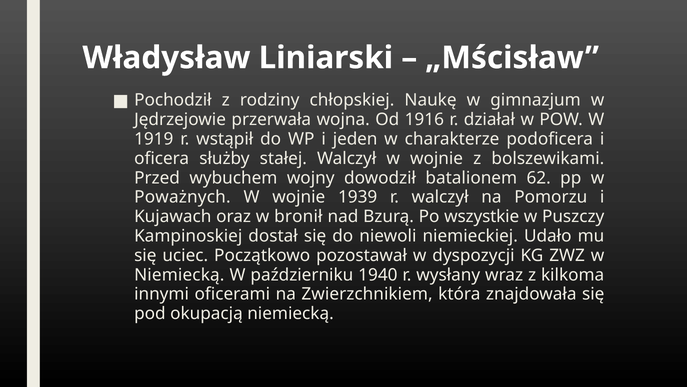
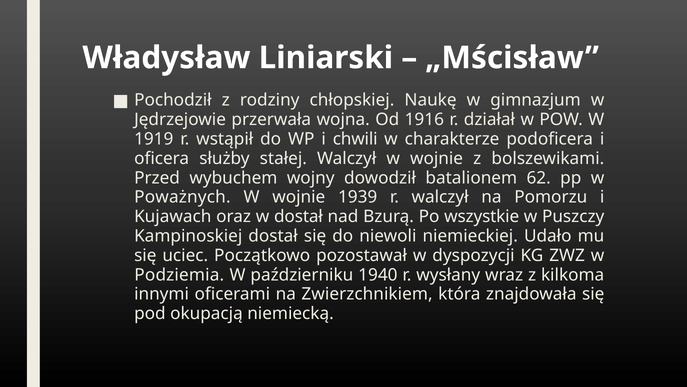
jeden: jeden -> chwili
w bronił: bronił -> dostał
Niemiecką at (179, 275): Niemiecką -> Podziemia
